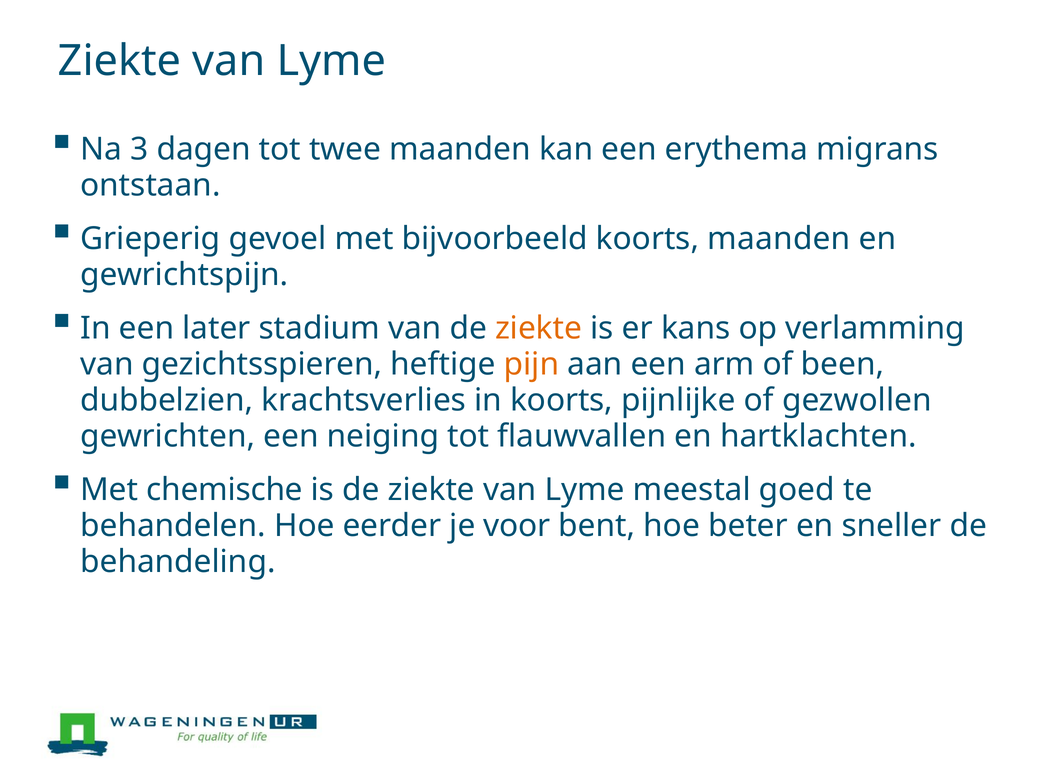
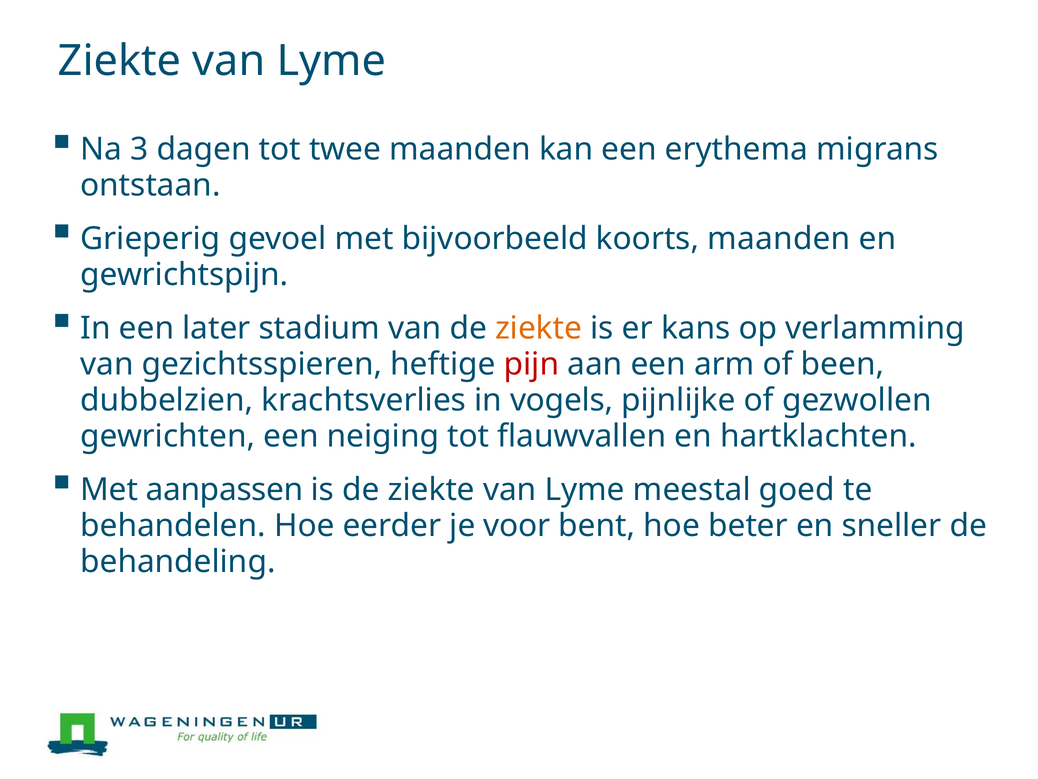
pijn colour: orange -> red
in koorts: koorts -> vogels
chemische: chemische -> aanpassen
